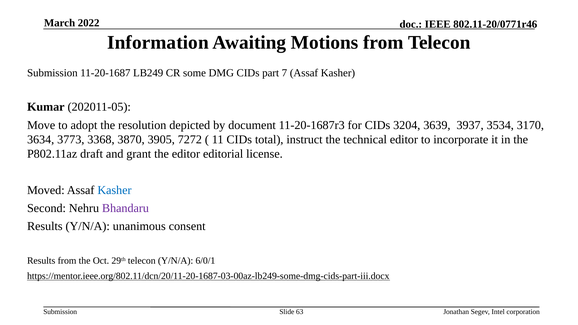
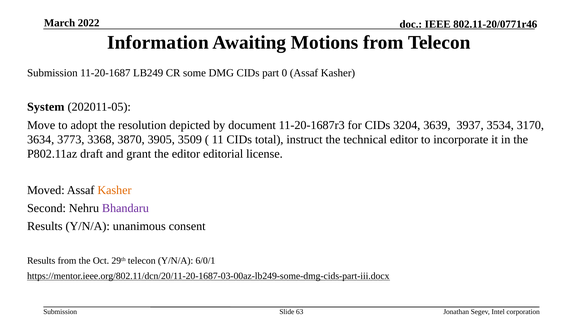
7: 7 -> 0
Kumar: Kumar -> System
7272: 7272 -> 3509
Kasher at (114, 190) colour: blue -> orange
